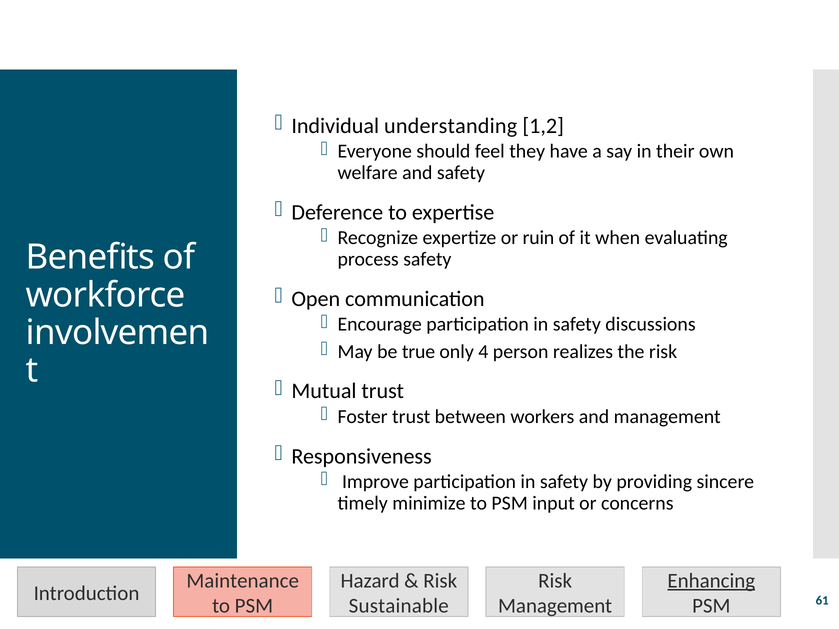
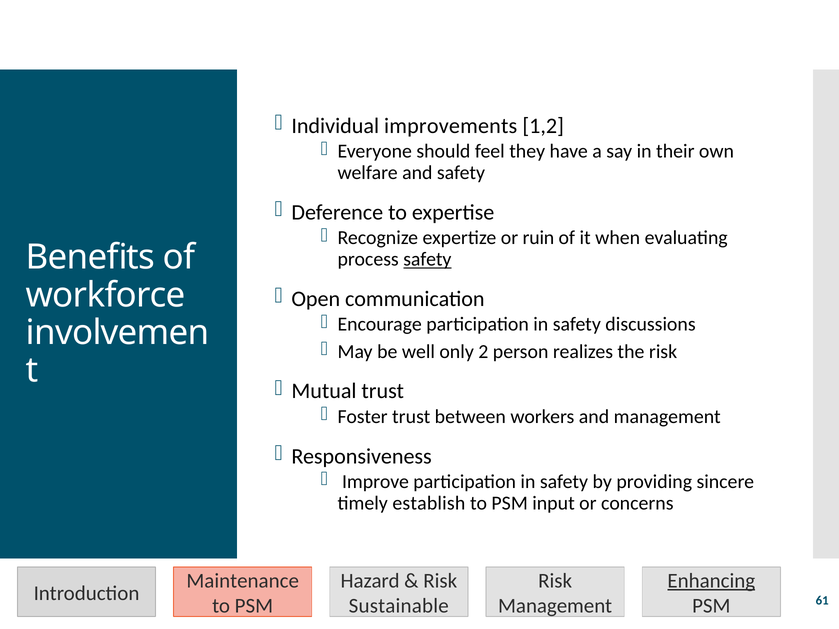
understanding: understanding -> improvements
safety at (427, 259) underline: none -> present
true: true -> well
4: 4 -> 2
minimize: minimize -> establish
